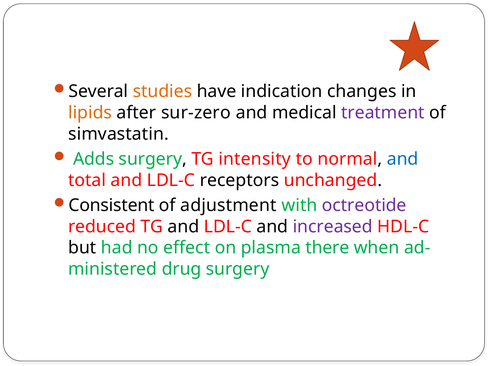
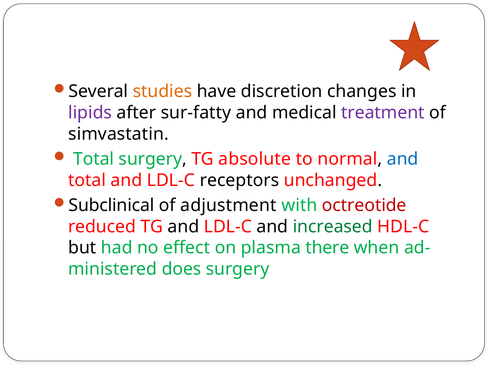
indication: indication -> discretion
lipids colour: orange -> purple
sur-zero: sur-zero -> sur-fatty
Adds at (94, 159): Adds -> Total
intensity: intensity -> absolute
Consistent: Consistent -> Subclinical
octreotide colour: purple -> red
increased colour: purple -> green
drug: drug -> does
